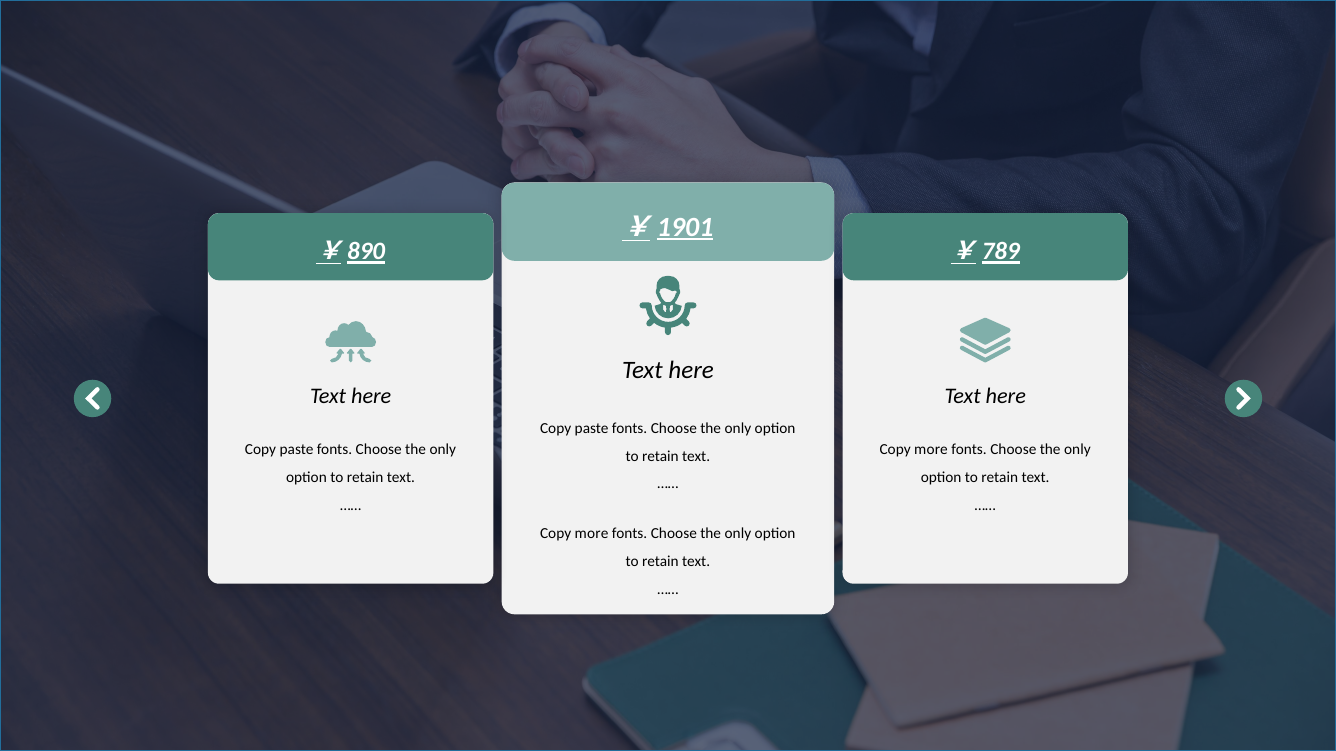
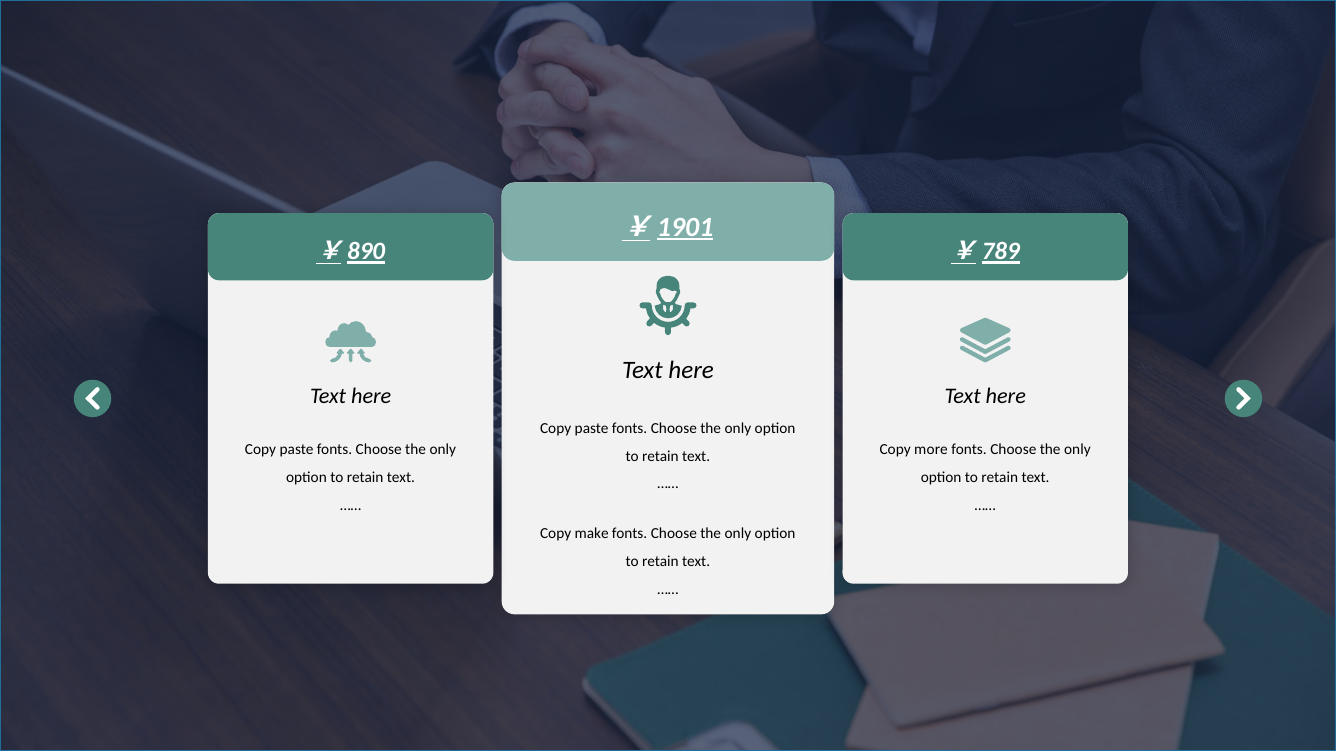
more at (592, 534): more -> make
